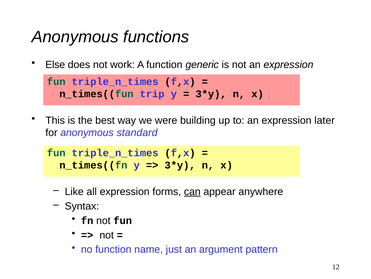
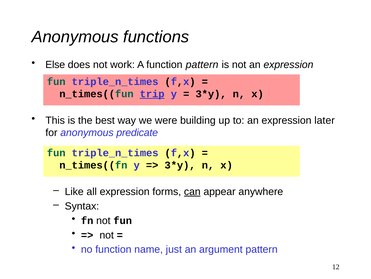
function generic: generic -> pattern
trip underline: none -> present
standard: standard -> predicate
